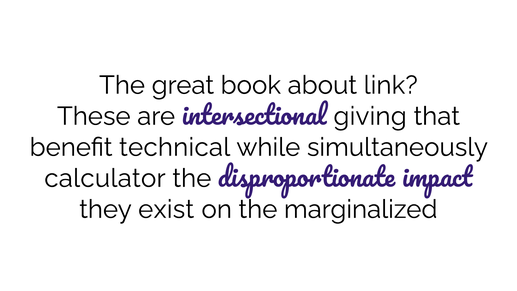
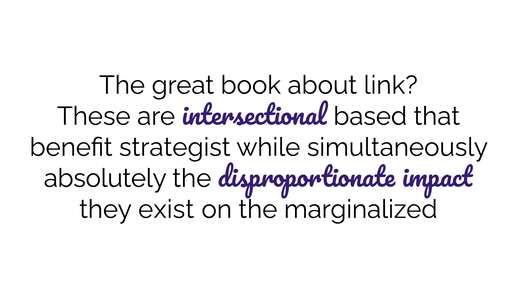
giving: giving -> based
technical: technical -> strategist
calculator: calculator -> absolutely
